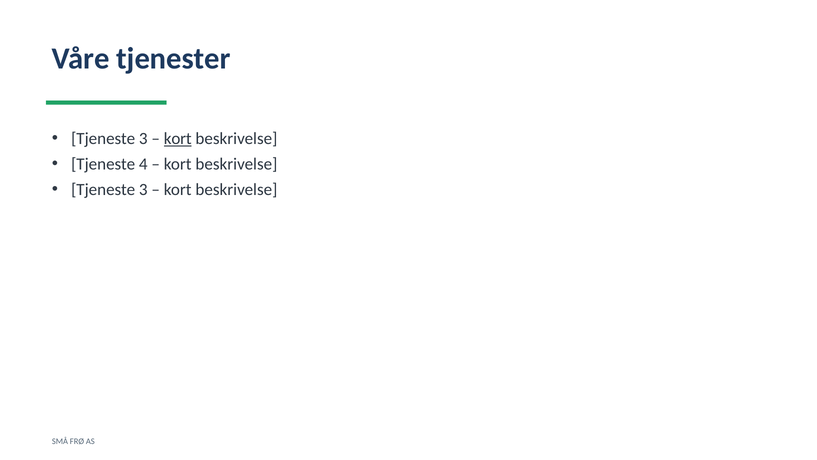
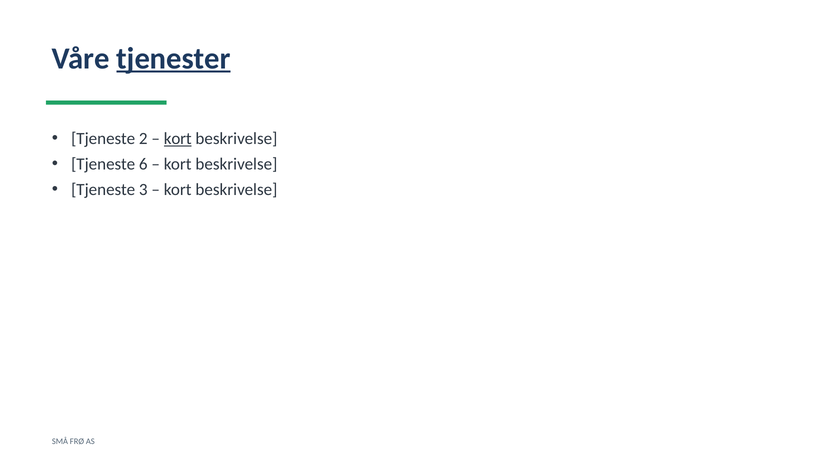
tjenester underline: none -> present
3 at (143, 138): 3 -> 2
4: 4 -> 6
